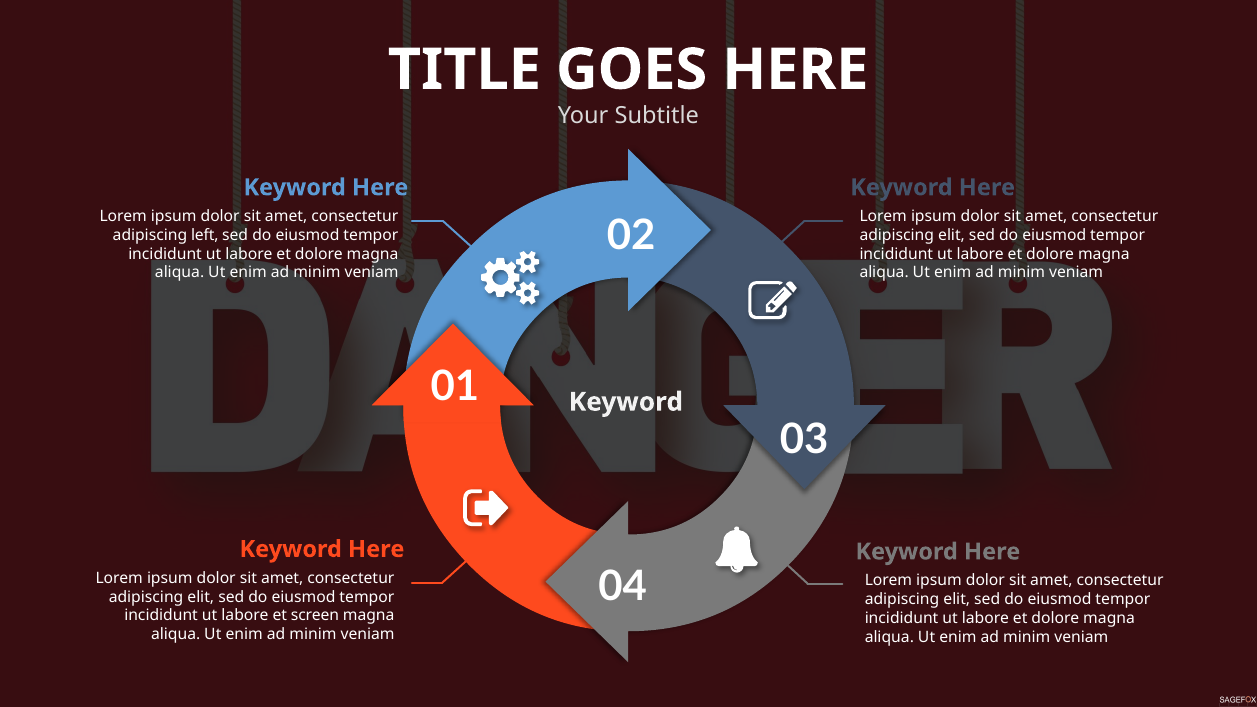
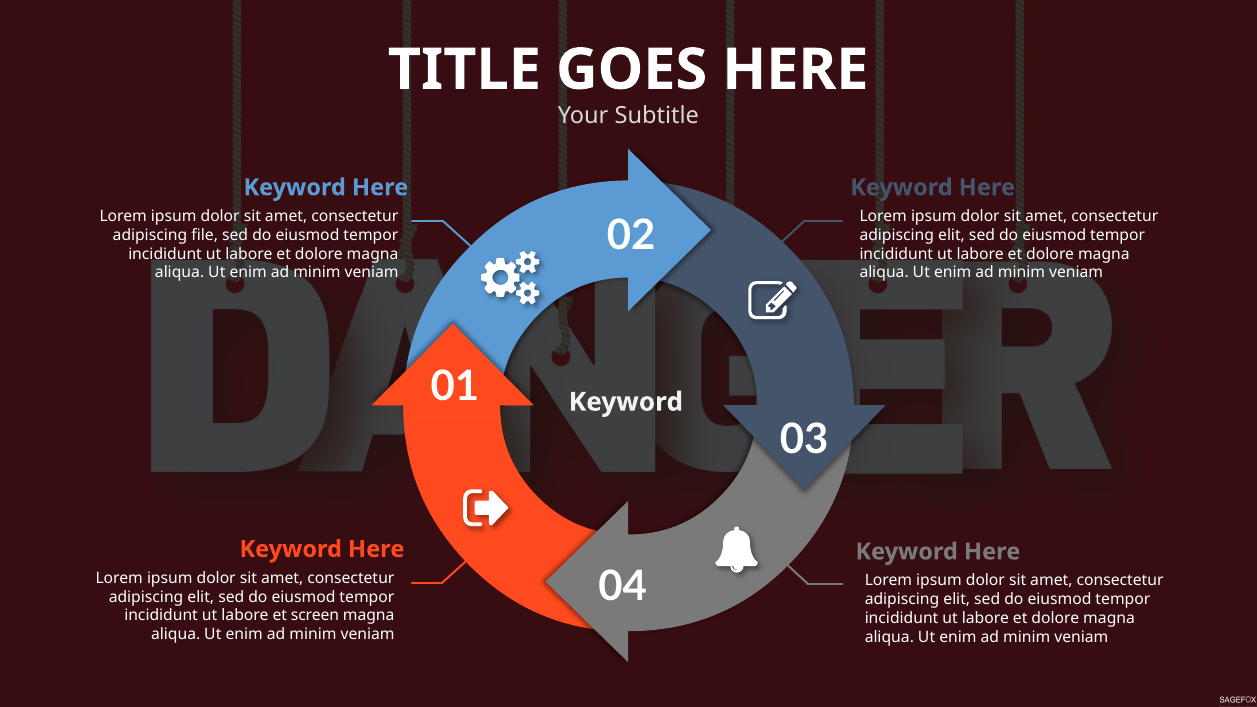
left: left -> file
